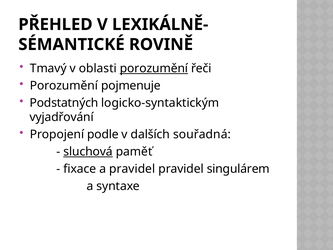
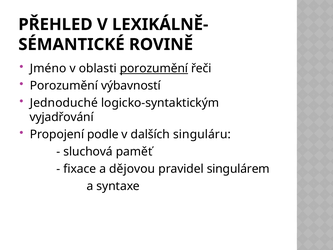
Tmavý: Tmavý -> Jméno
pojmenuje: pojmenuje -> výbavností
Podstatných: Podstatných -> Jednoduché
souřadná: souřadná -> singuláru
sluchová underline: present -> none
a pravidel: pravidel -> dějovou
